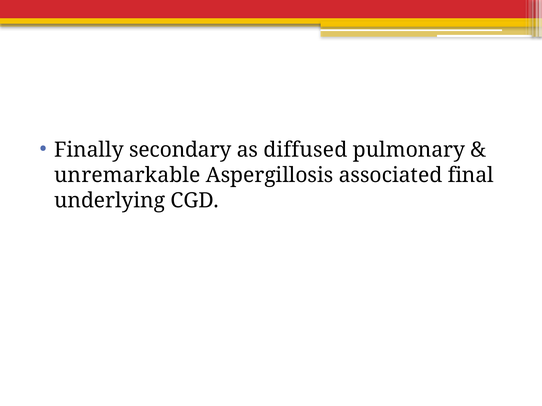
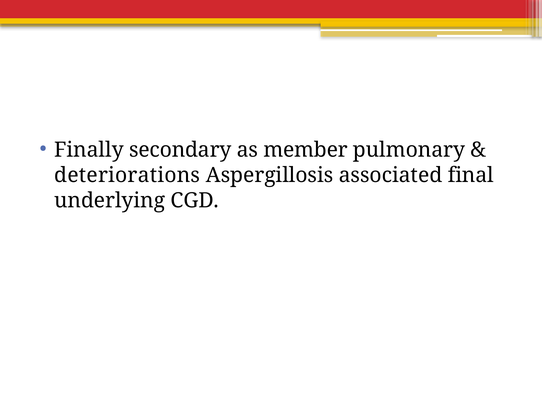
diffused: diffused -> member
unremarkable: unremarkable -> deteriorations
